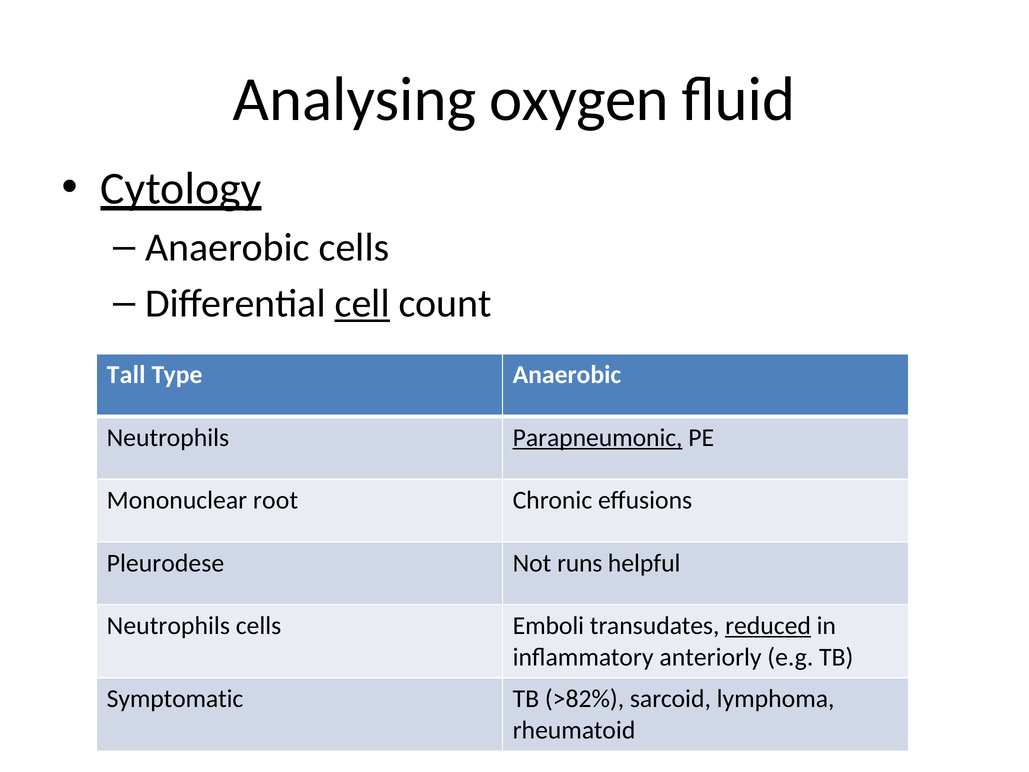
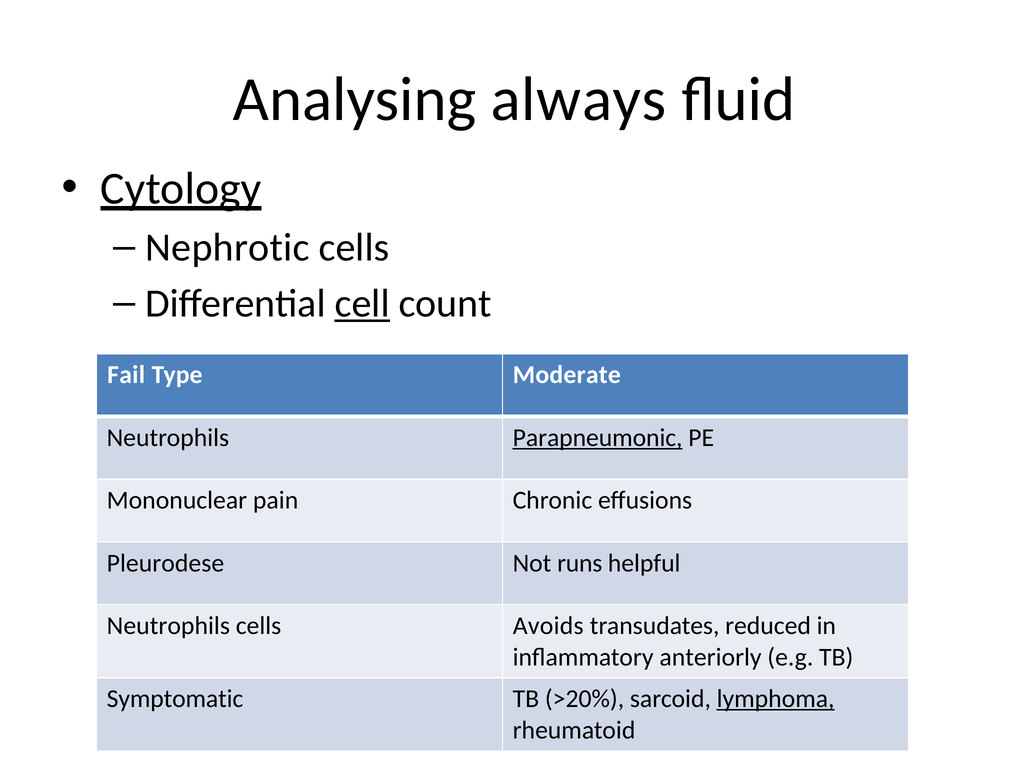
oxygen: oxygen -> always
Anaerobic at (228, 248): Anaerobic -> Nephrotic
Tall: Tall -> Fail
Type Anaerobic: Anaerobic -> Moderate
root: root -> pain
Emboli: Emboli -> Avoids
reduced underline: present -> none
>82%: >82% -> >20%
lymphoma underline: none -> present
